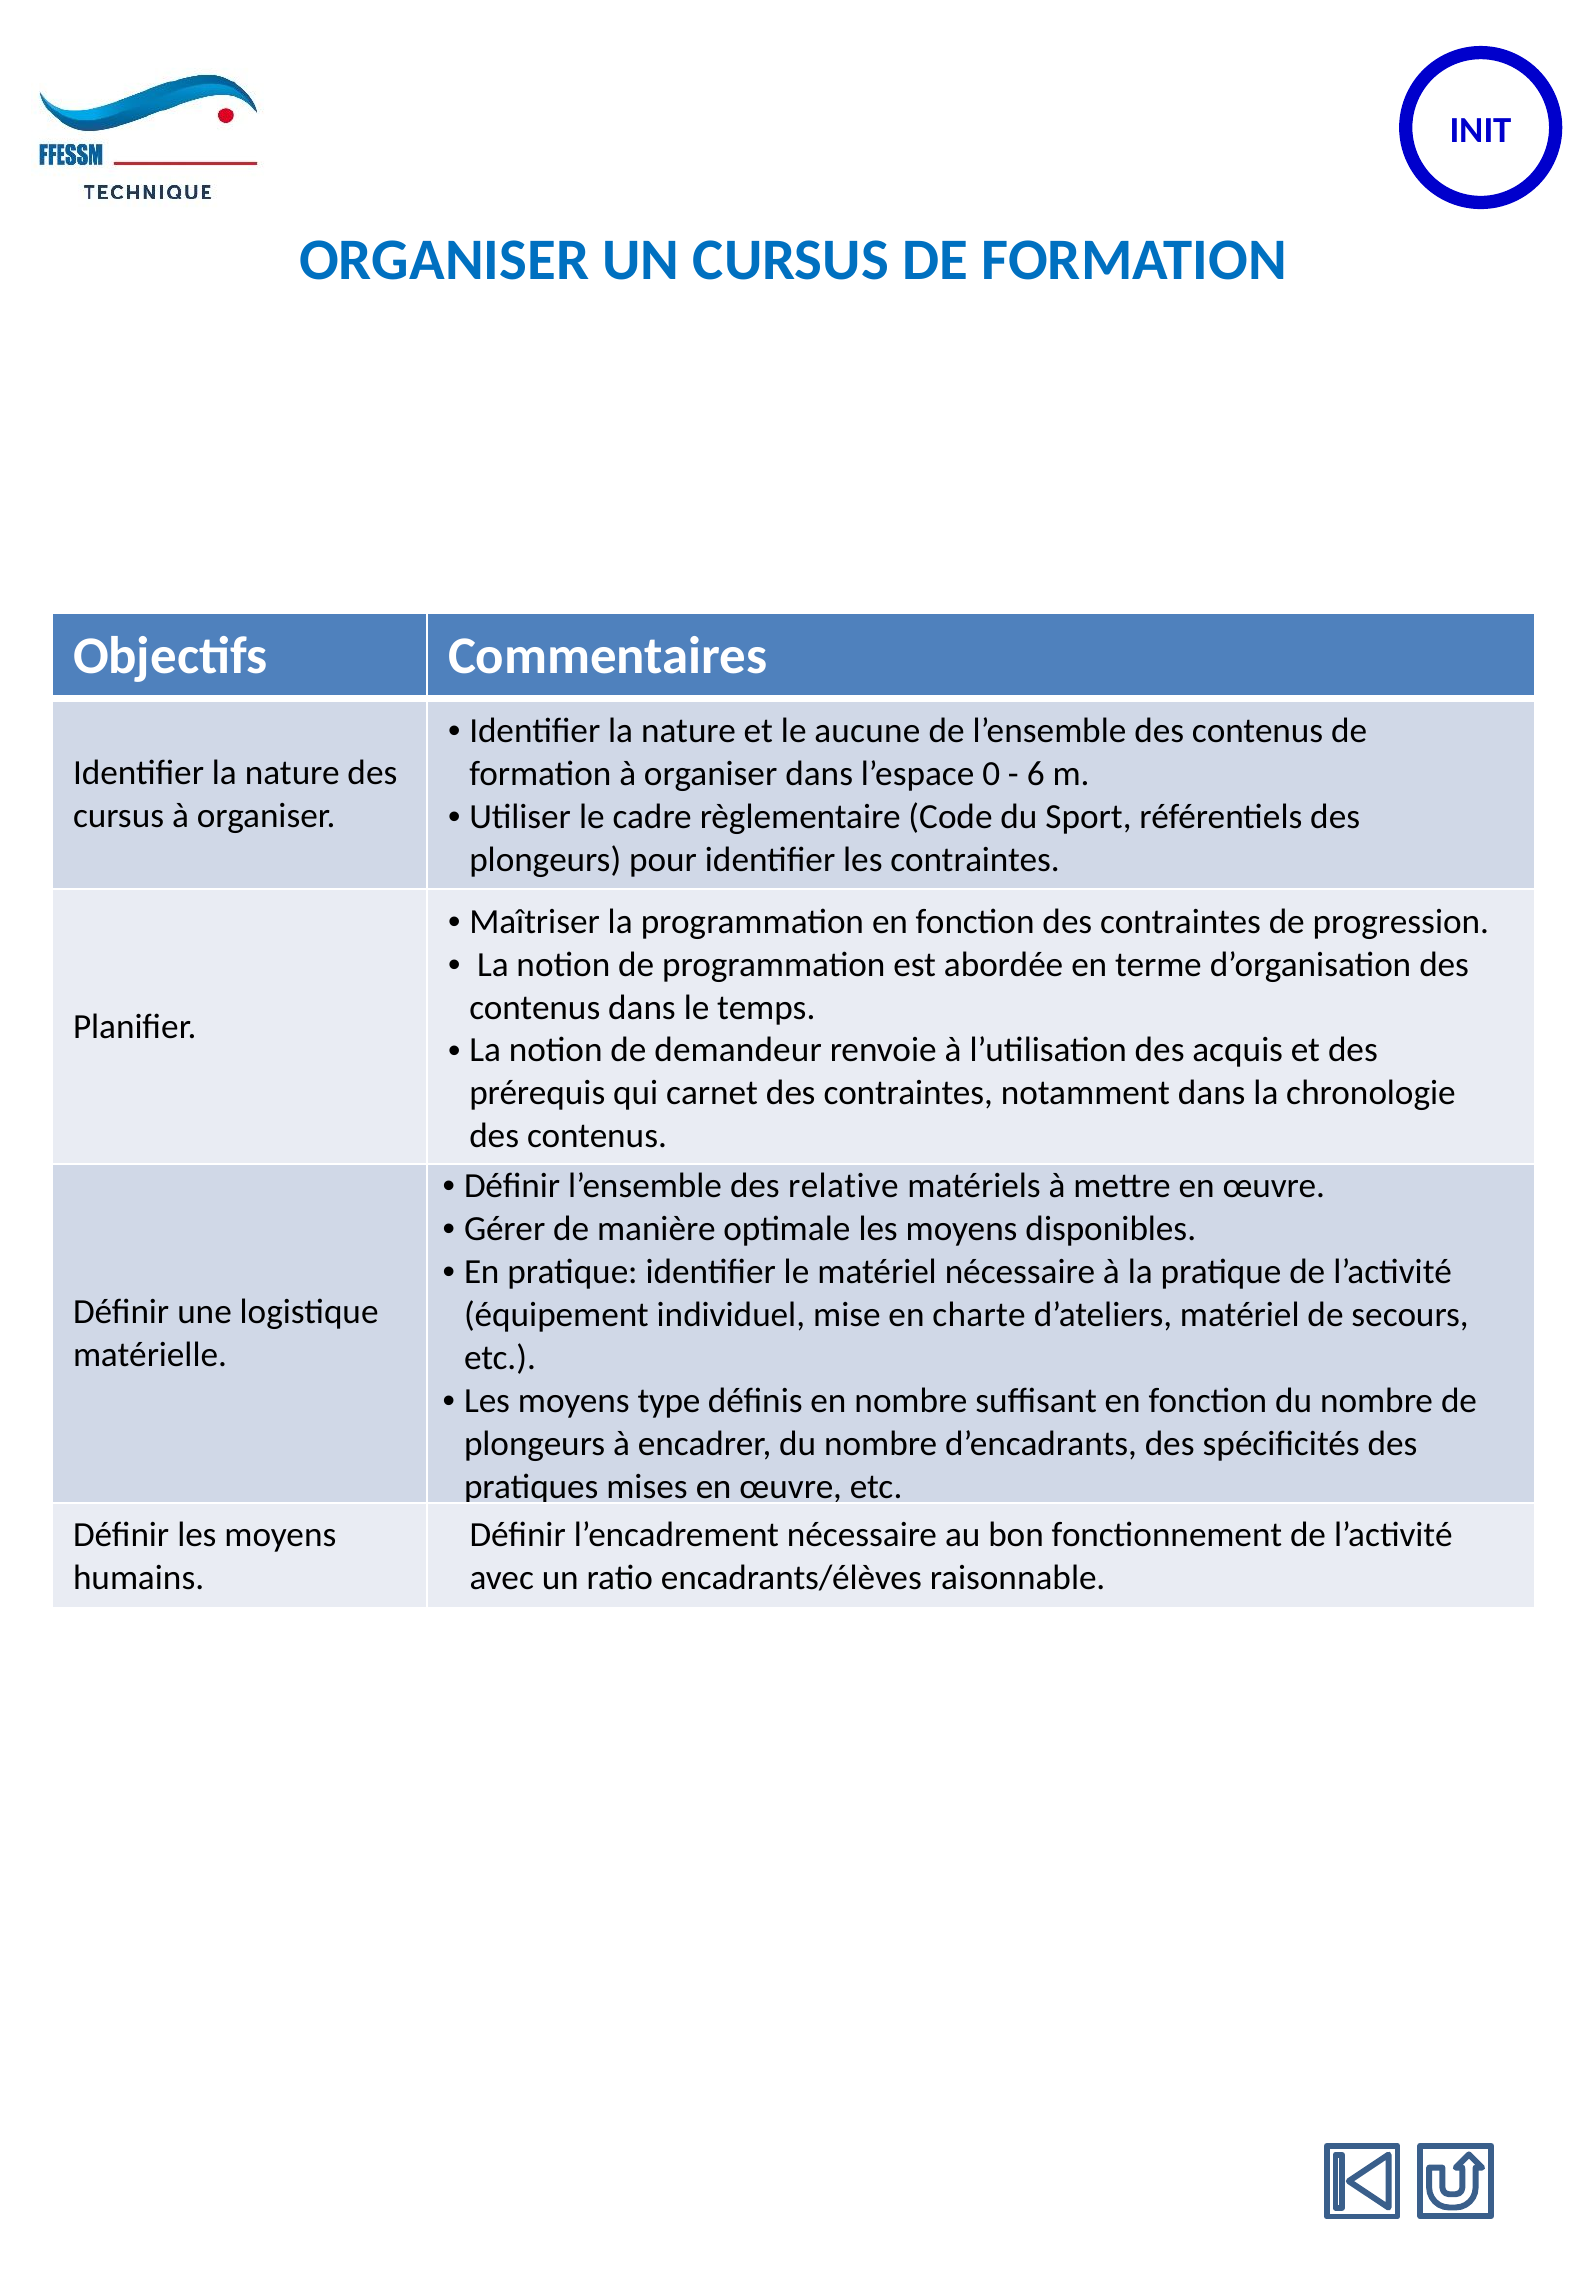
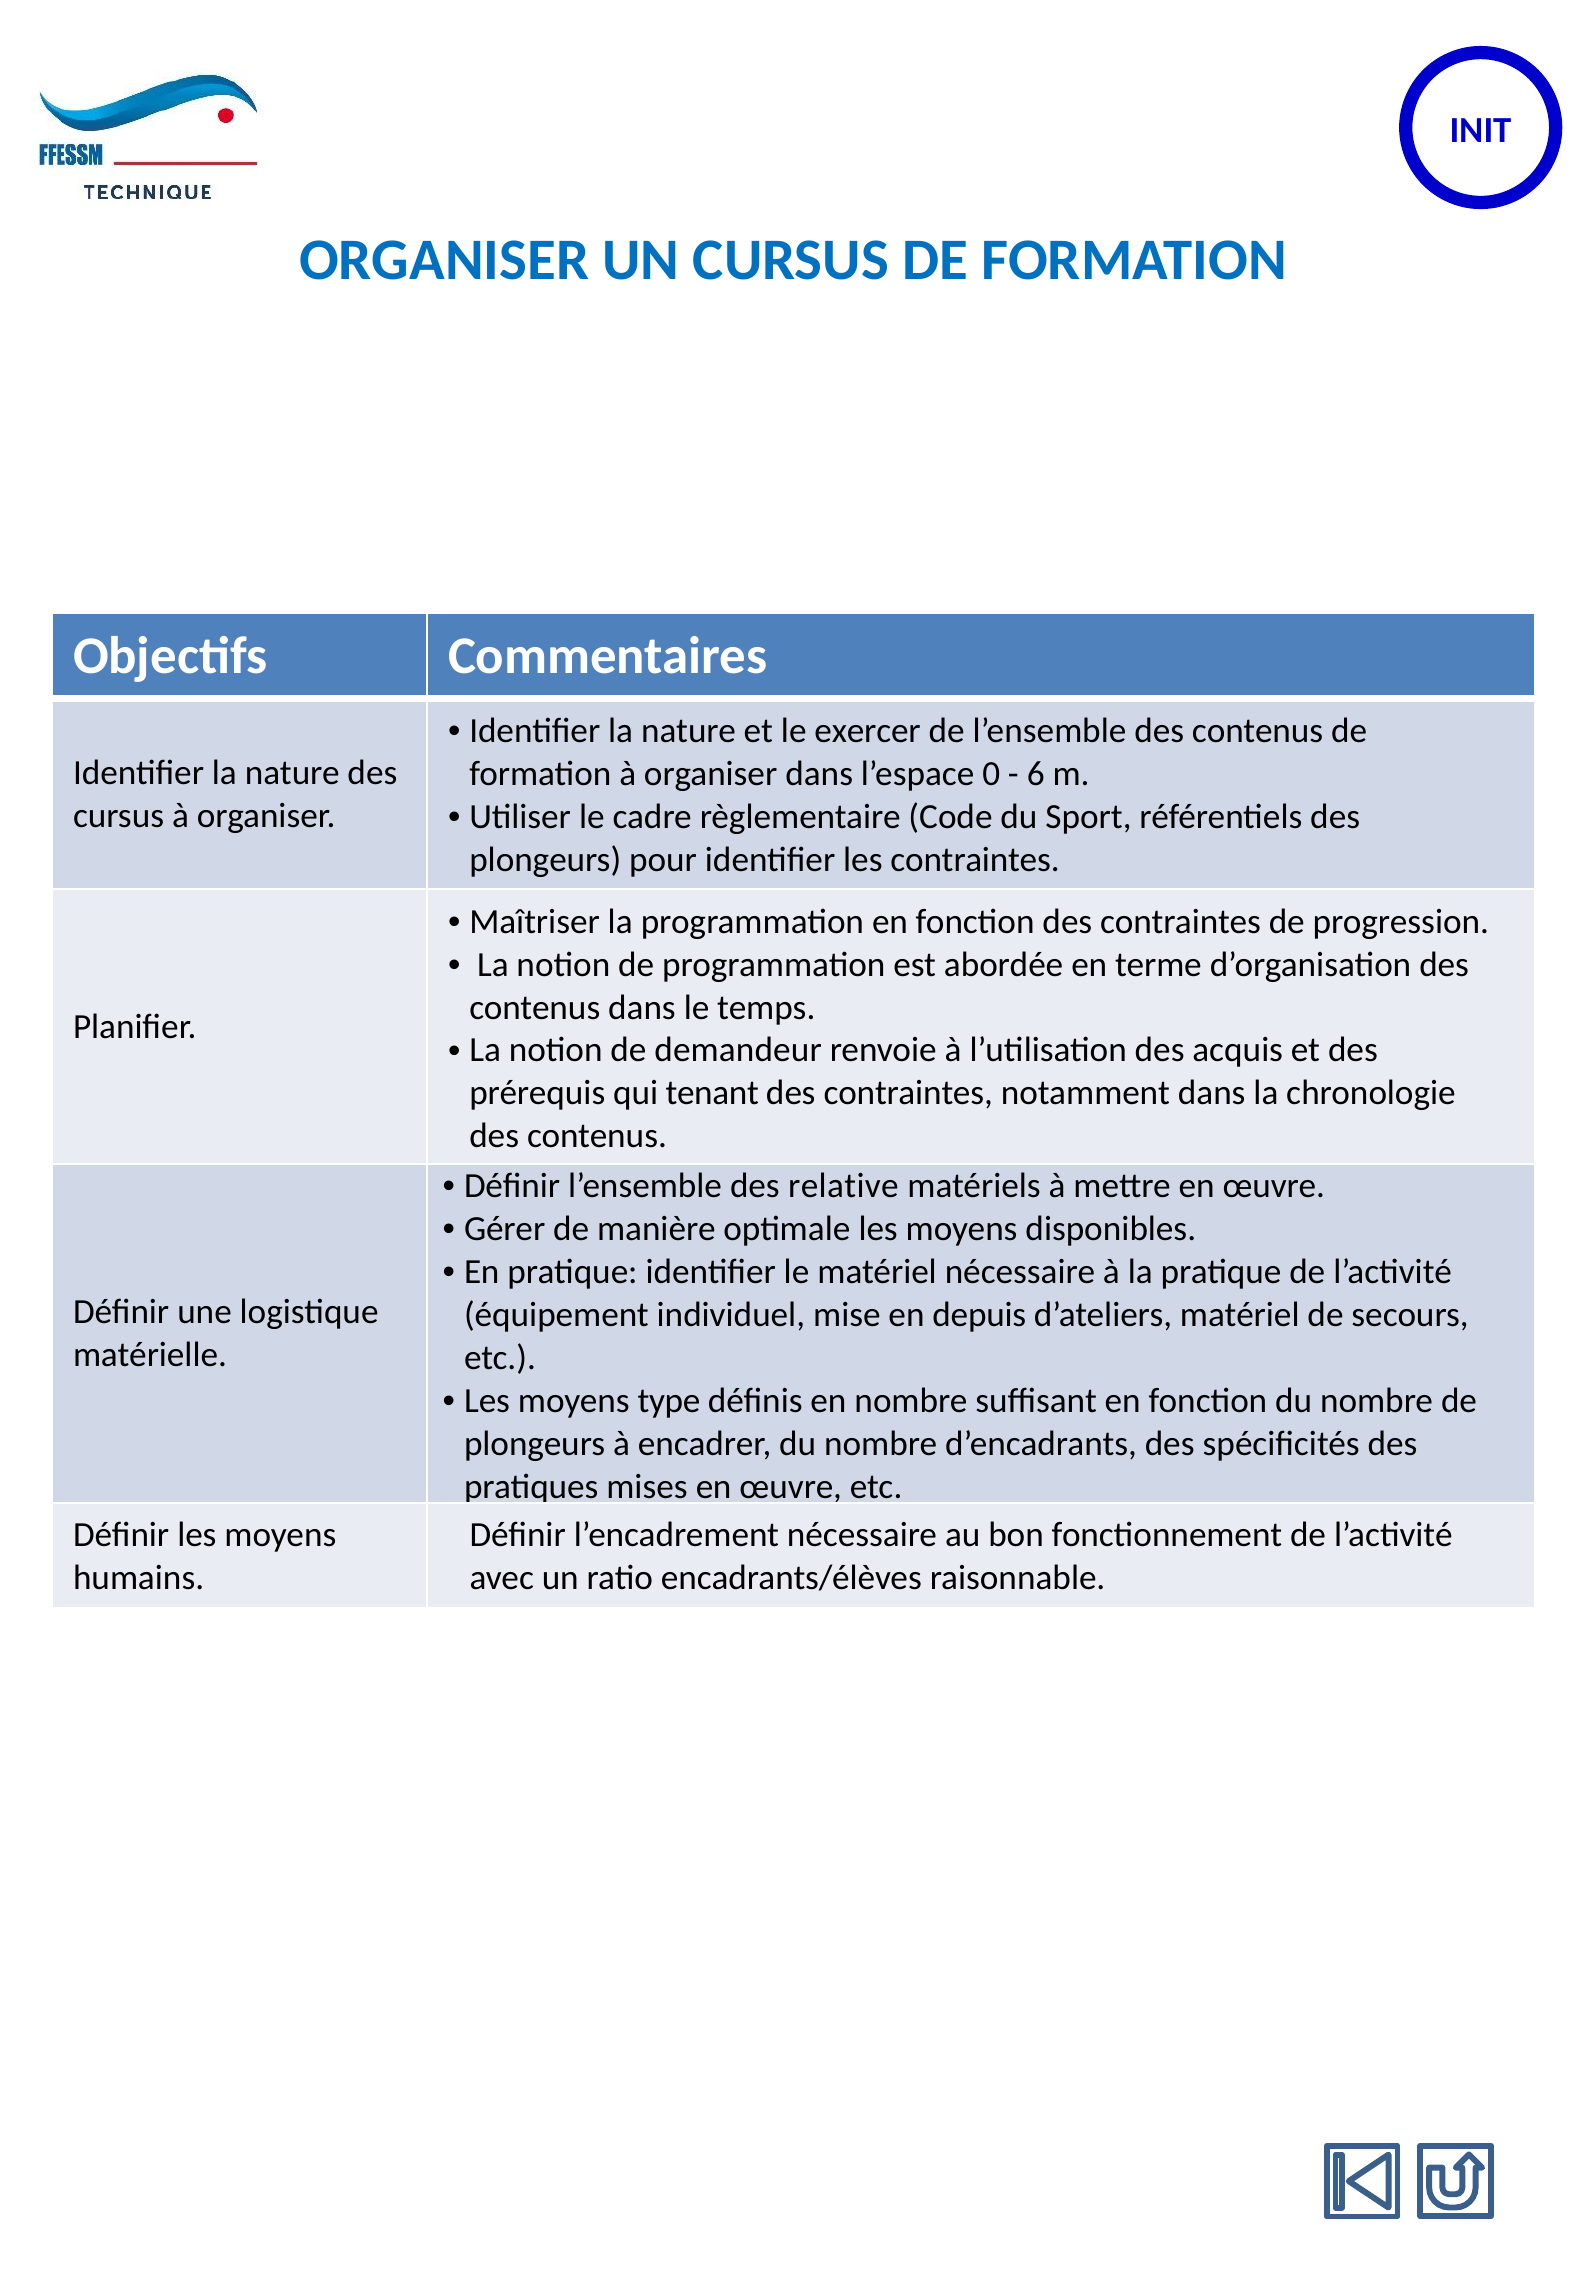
aucune: aucune -> exercer
carnet: carnet -> tenant
charte: charte -> depuis
